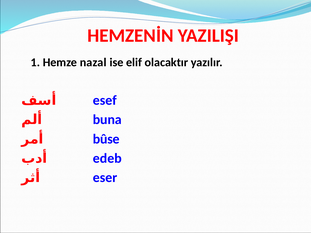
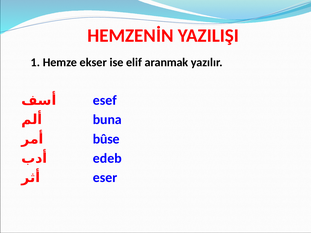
nazal: nazal -> ekser
olacaktır: olacaktır -> aranmak
